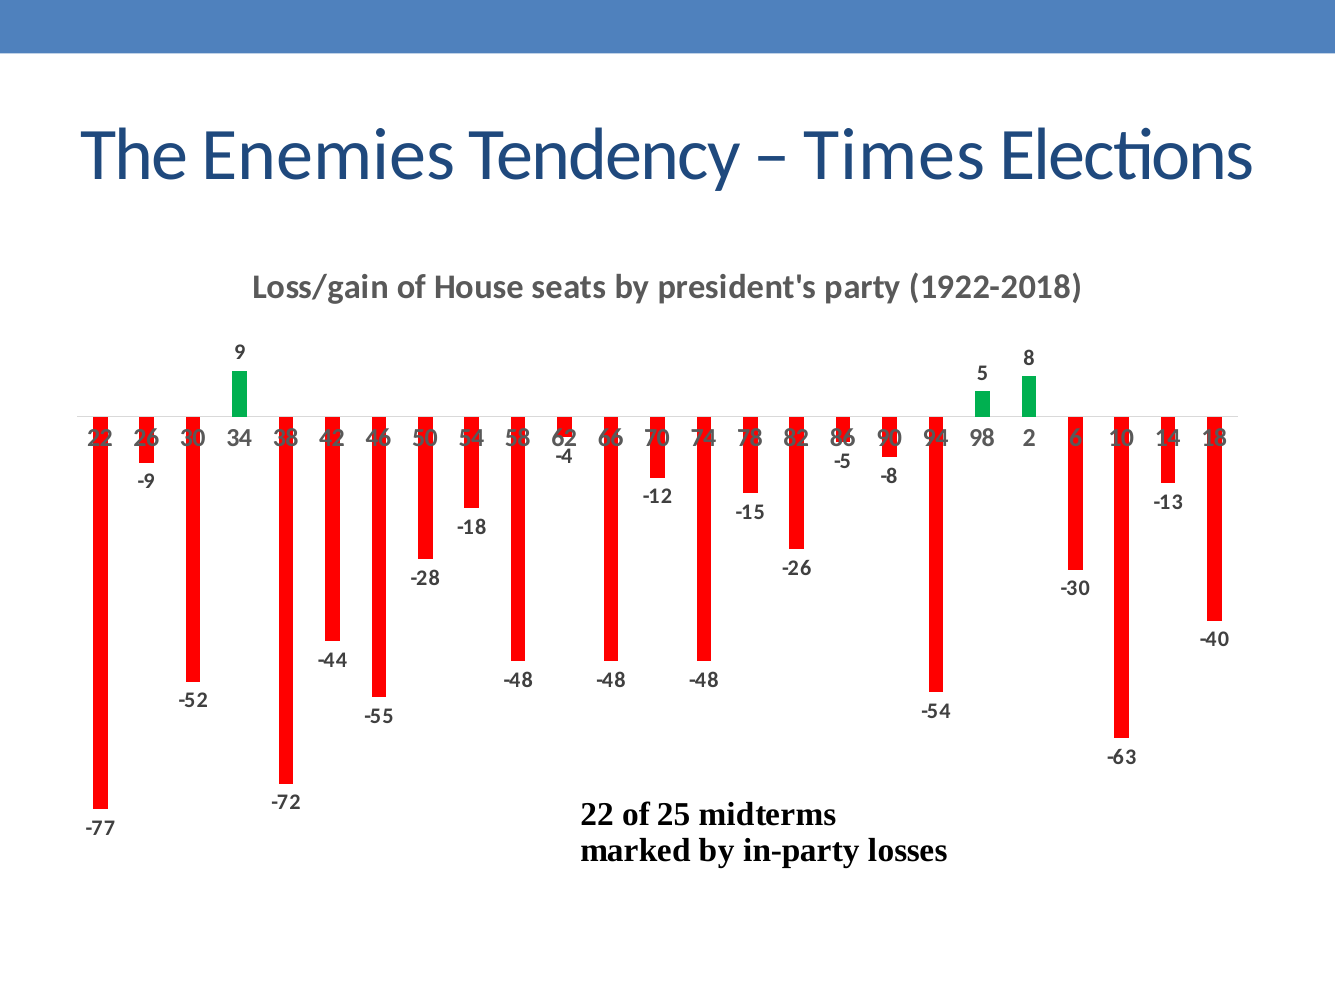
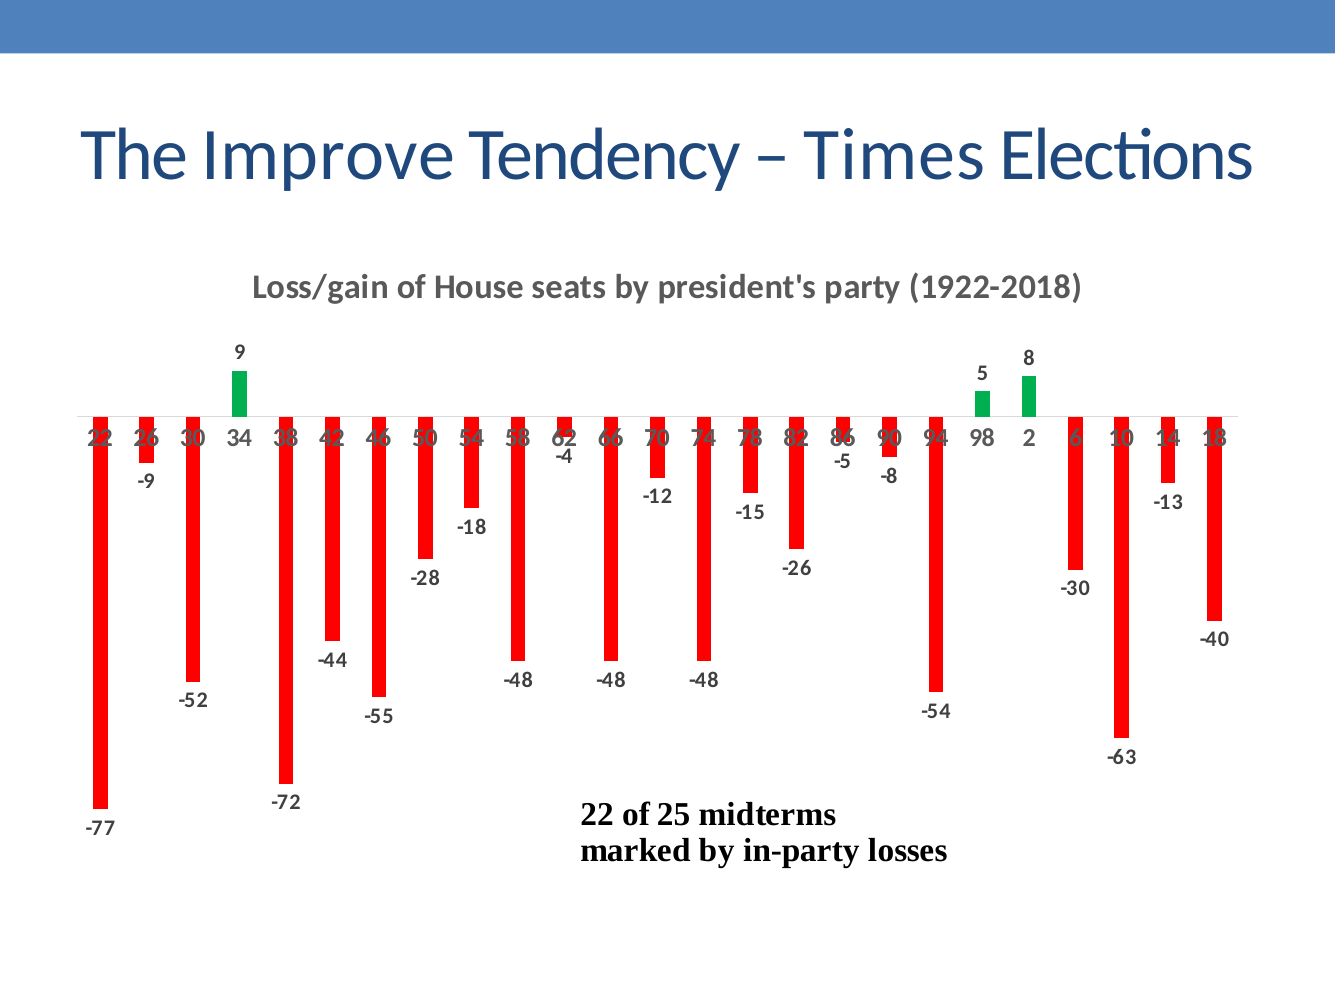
Enemies: Enemies -> Improve
